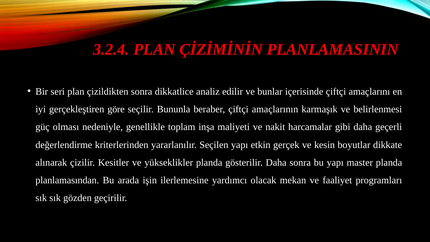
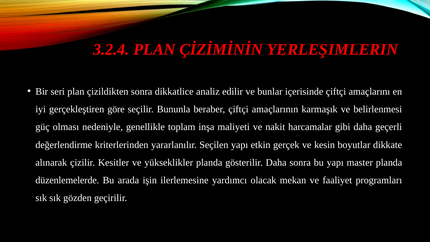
PLANLAMASININ: PLANLAMASININ -> YERLEŞIMLERIN
planlamasından: planlamasından -> düzenlemelerde
